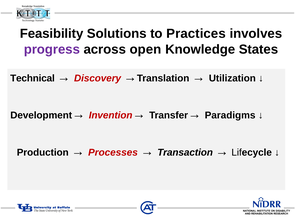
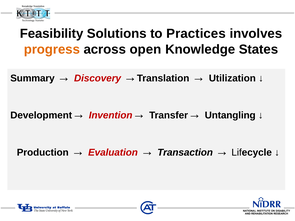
progress colour: purple -> orange
Technical: Technical -> Summary
Paradigms: Paradigms -> Untangling
Processes: Processes -> Evaluation
